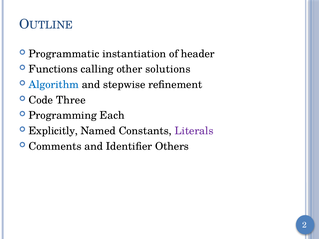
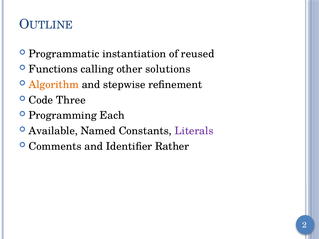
header: header -> reused
Algorithm colour: blue -> orange
Explicitly: Explicitly -> Available
Others: Others -> Rather
